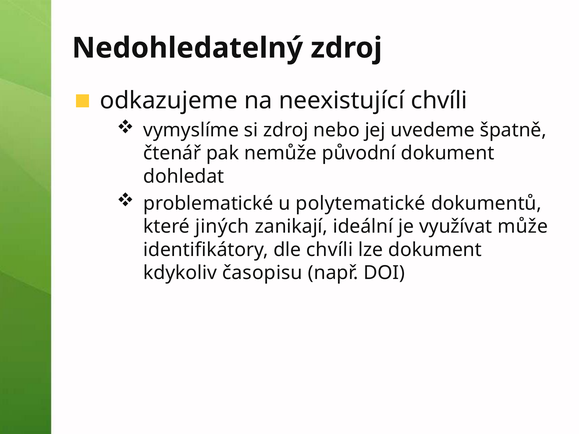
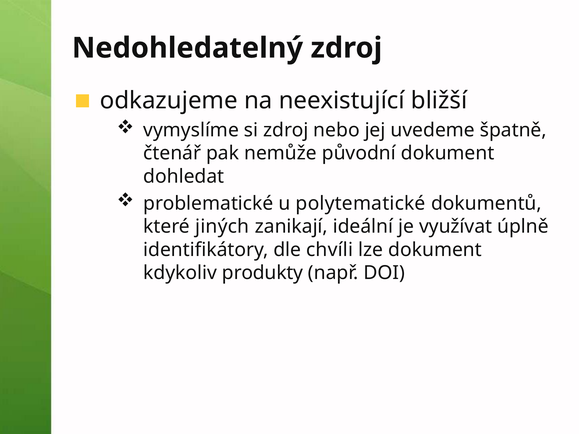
neexistující chvíli: chvíli -> bližší
může: může -> úplně
časopisu: časopisu -> produkty
